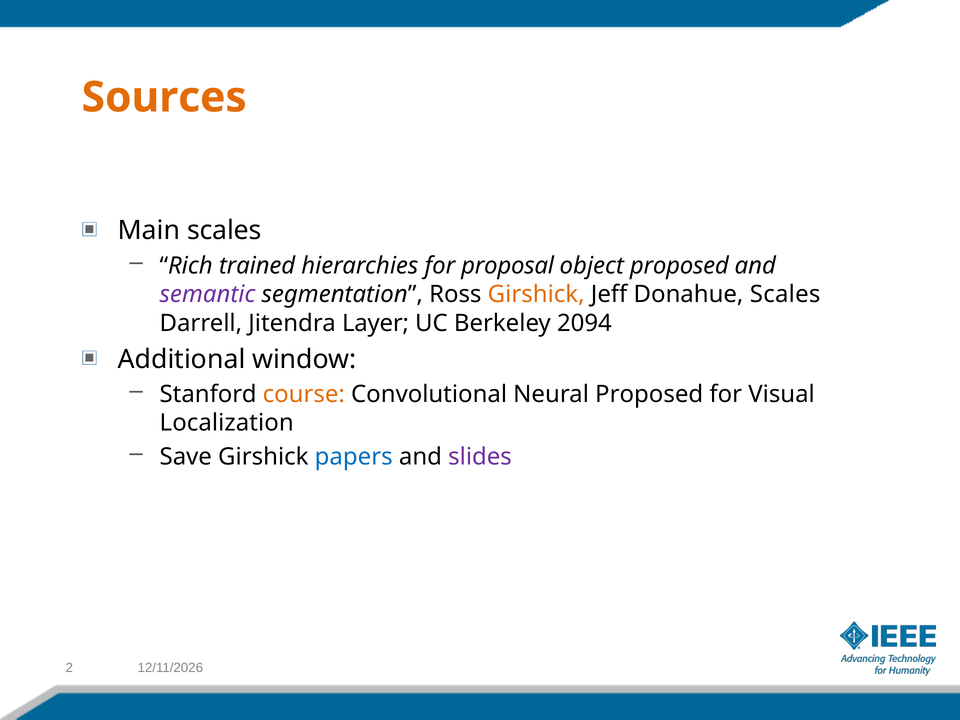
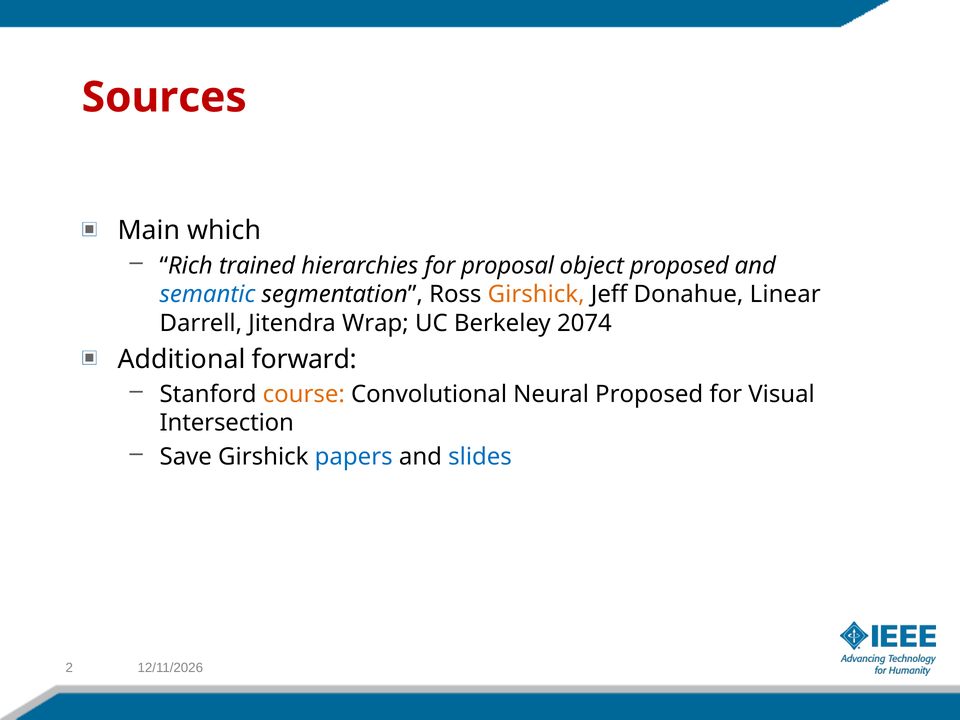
Sources colour: orange -> red
Main scales: scales -> which
semantic colour: purple -> blue
Donahue Scales: Scales -> Linear
Layer: Layer -> Wrap
2094: 2094 -> 2074
window: window -> forward
Localization: Localization -> Intersection
slides colour: purple -> blue
